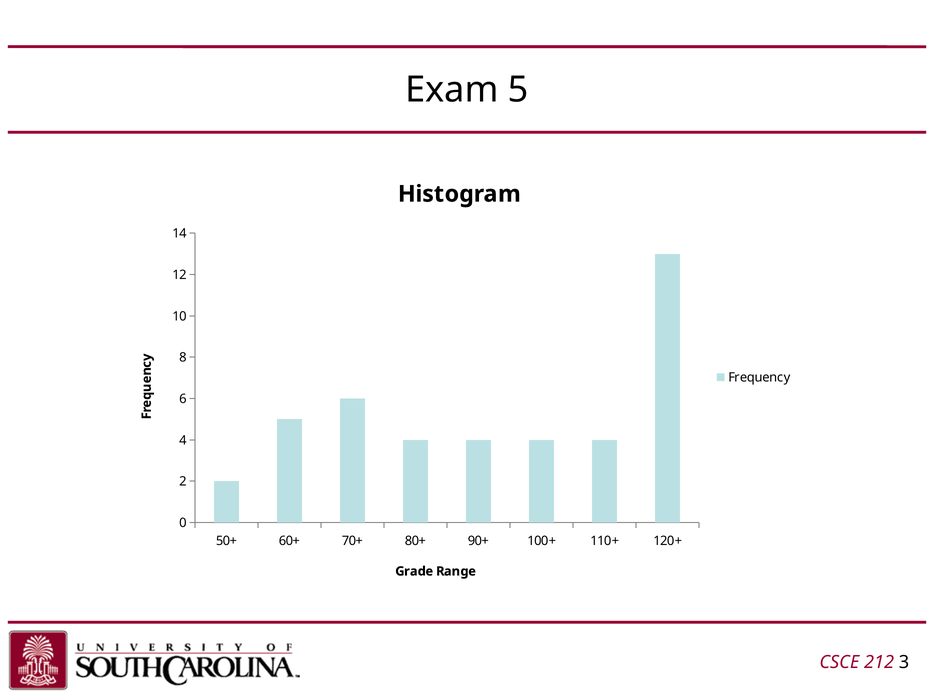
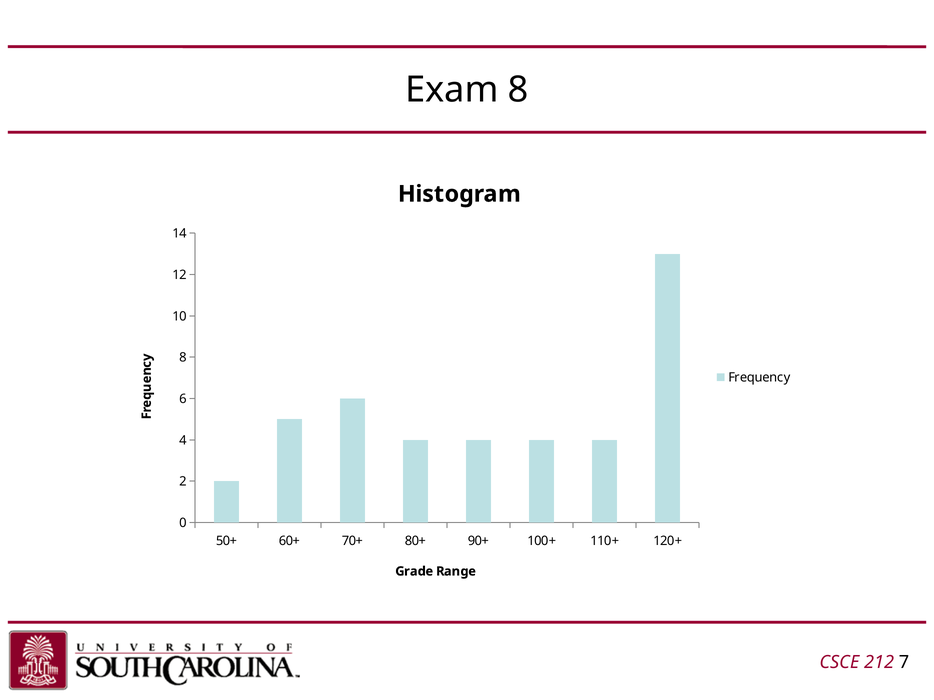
Exam 5: 5 -> 8
3: 3 -> 7
